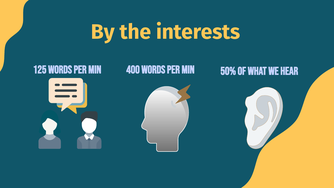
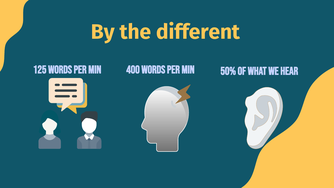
interests: interests -> different
